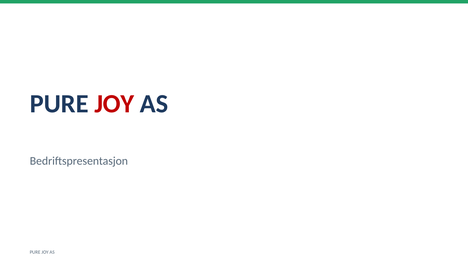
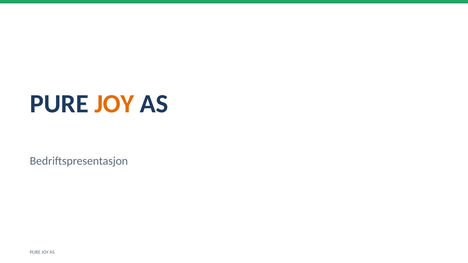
JOY at (114, 104) colour: red -> orange
